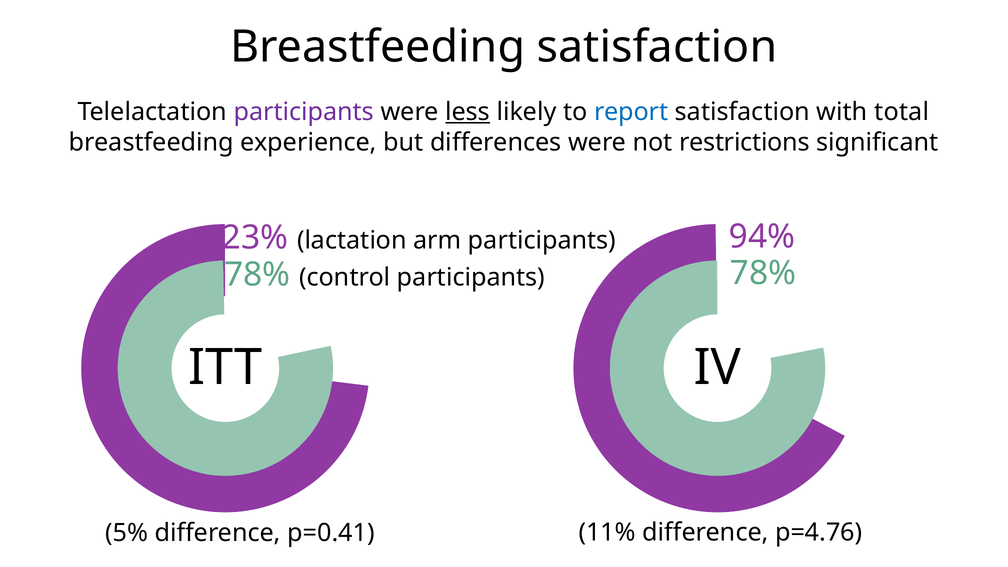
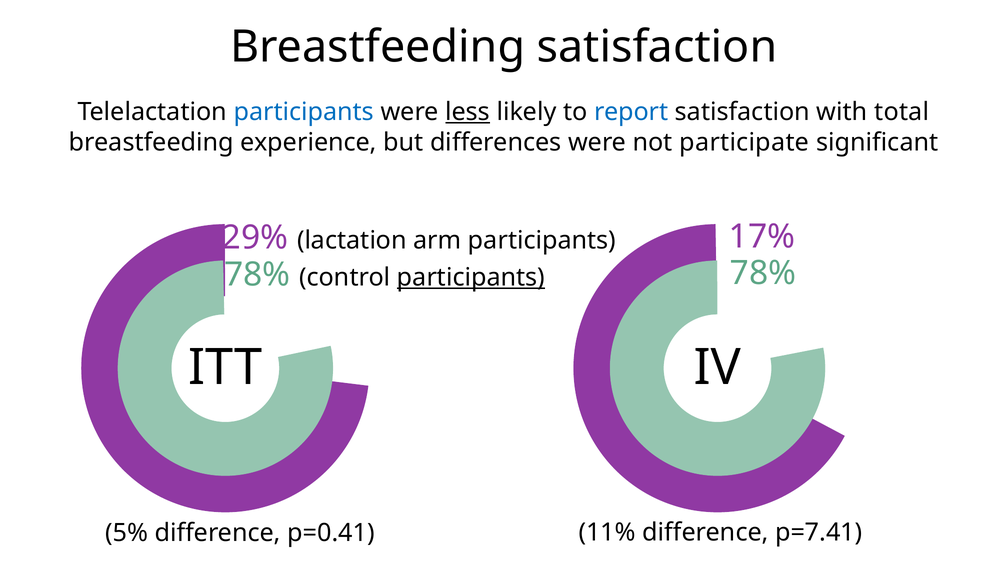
participants at (304, 112) colour: purple -> blue
restrictions: restrictions -> participate
94%: 94% -> 17%
23%: 23% -> 29%
participants at (471, 277) underline: none -> present
p=4.76: p=4.76 -> p=7.41
